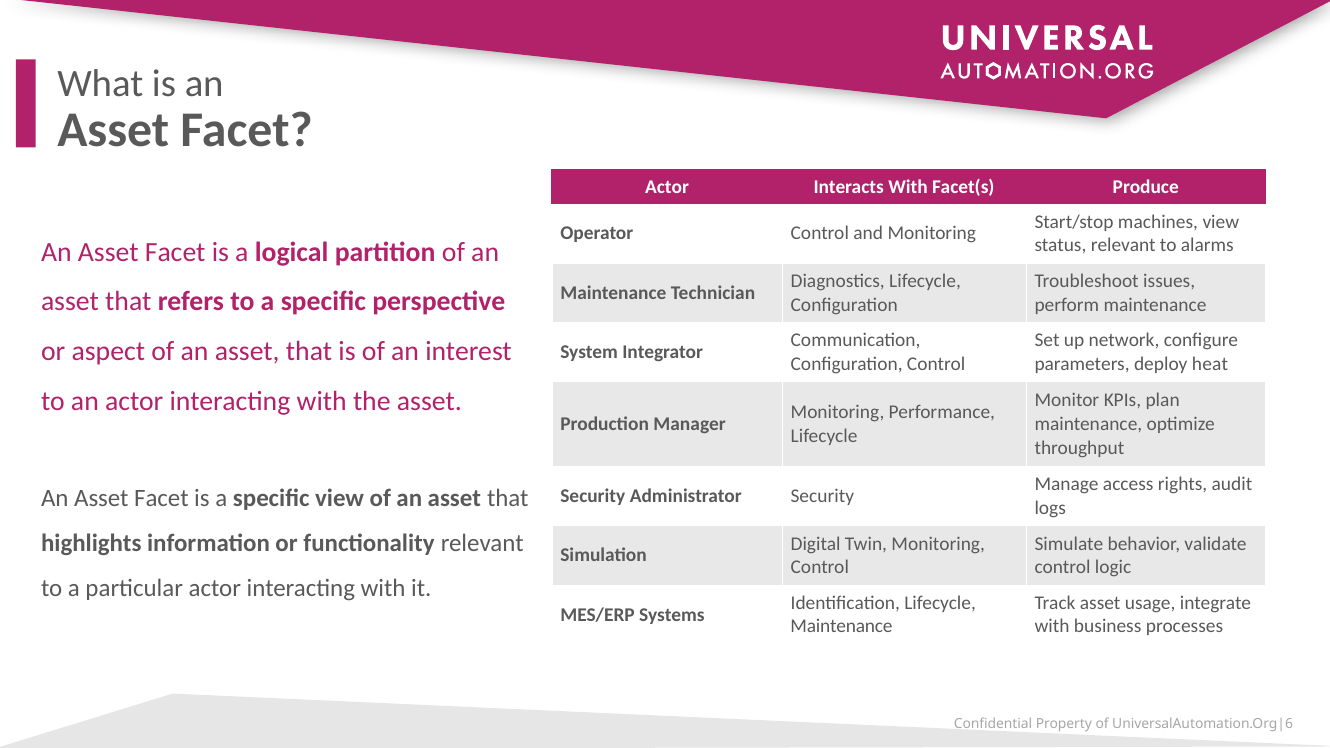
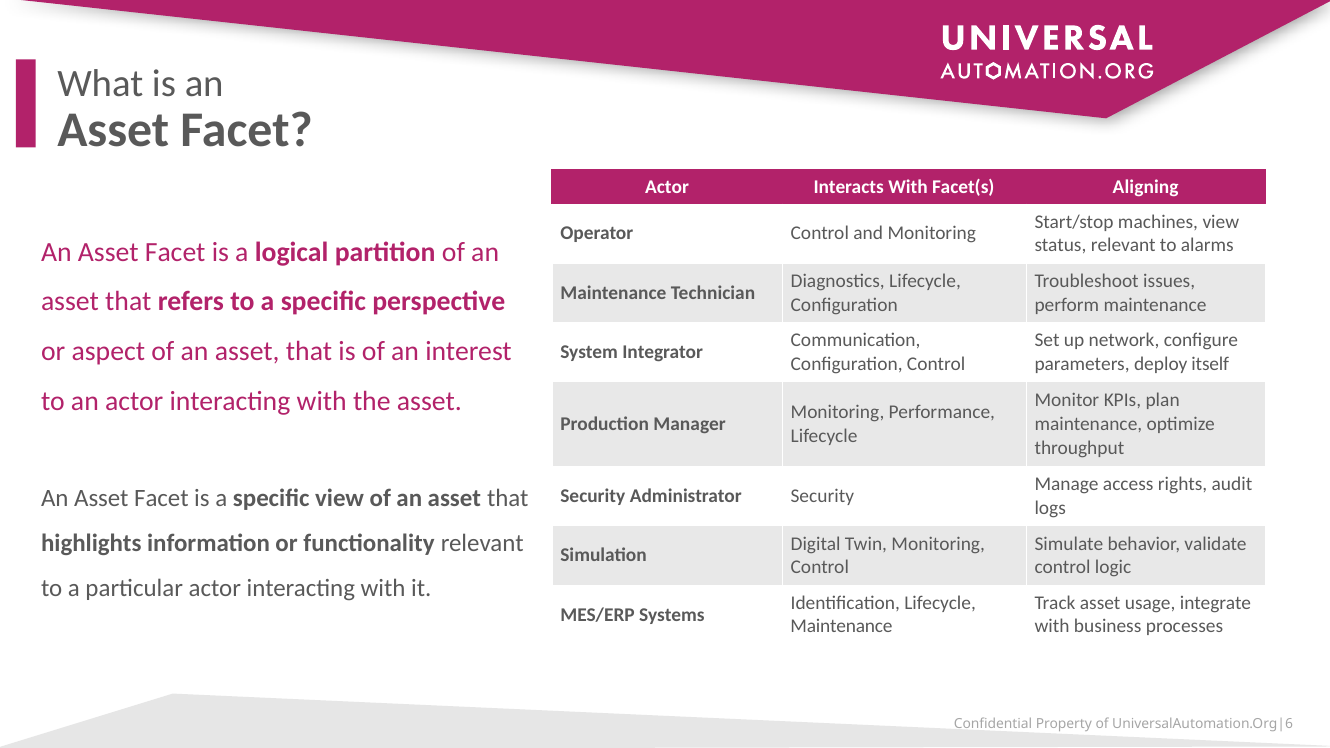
Produce: Produce -> Aligning
heat: heat -> itself
